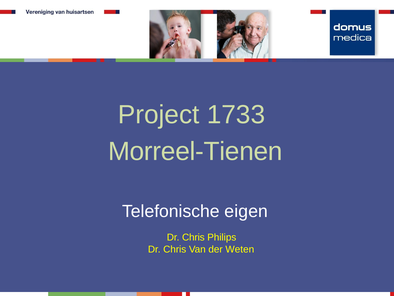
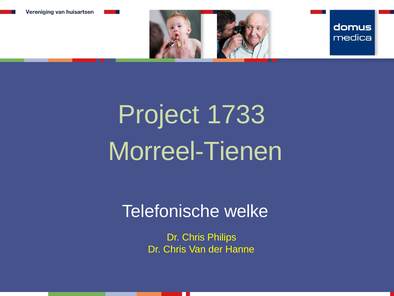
eigen: eigen -> welke
Weten: Weten -> Hanne
